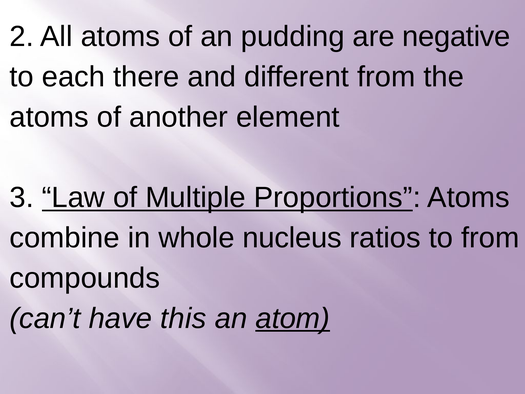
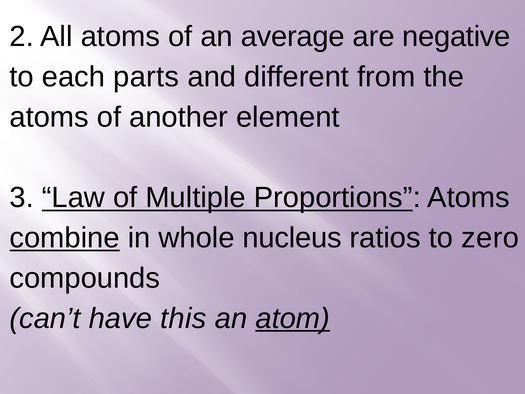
pudding: pudding -> average
there: there -> parts
combine underline: none -> present
to from: from -> zero
